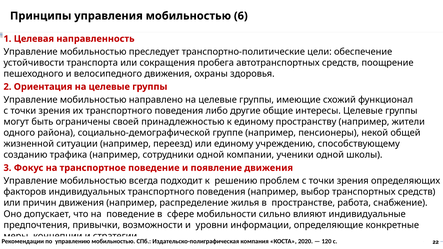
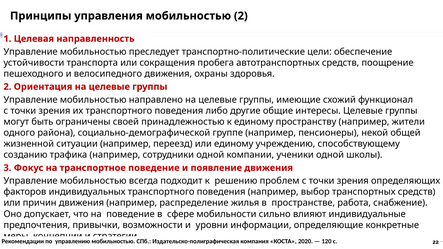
мобильностью 6: 6 -> 2
